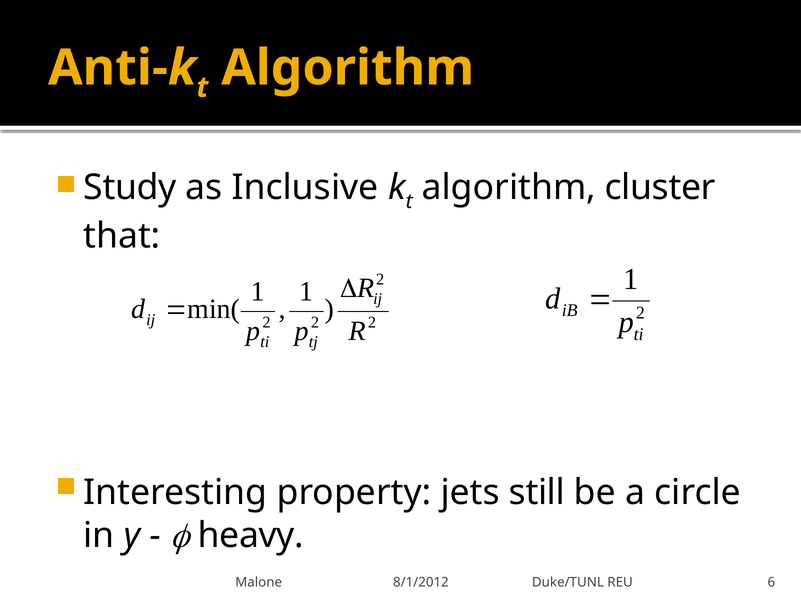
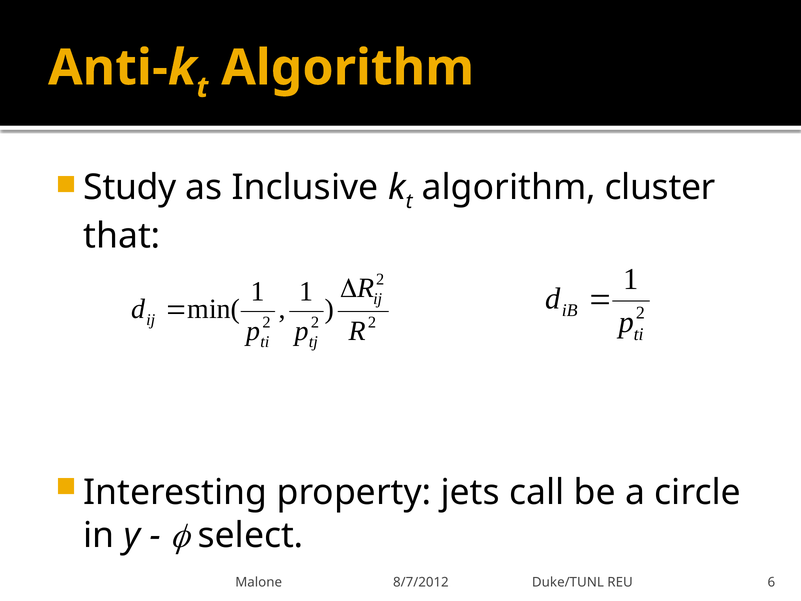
still: still -> call
heavy: heavy -> select
8/1/2012: 8/1/2012 -> 8/7/2012
